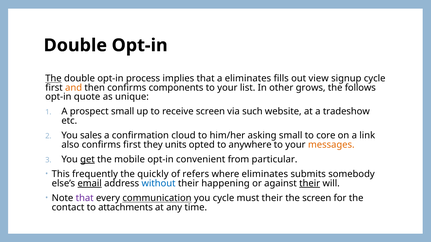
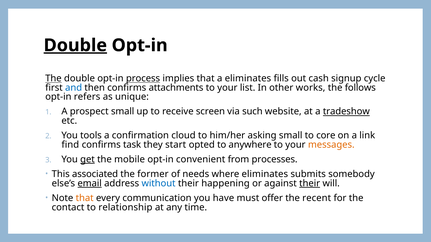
Double at (75, 45) underline: none -> present
process underline: none -> present
view: view -> cash
and colour: orange -> blue
components: components -> attachments
grows: grows -> works
quote: quote -> refers
tradeshow underline: none -> present
sales: sales -> tools
also: also -> find
confirms first: first -> task
units: units -> start
particular: particular -> processes
frequently: frequently -> associated
quickly: quickly -> former
refers: refers -> needs
that at (85, 198) colour: purple -> orange
communication underline: present -> none
you cycle: cycle -> have
must their: their -> offer
the screen: screen -> recent
attachments: attachments -> relationship
